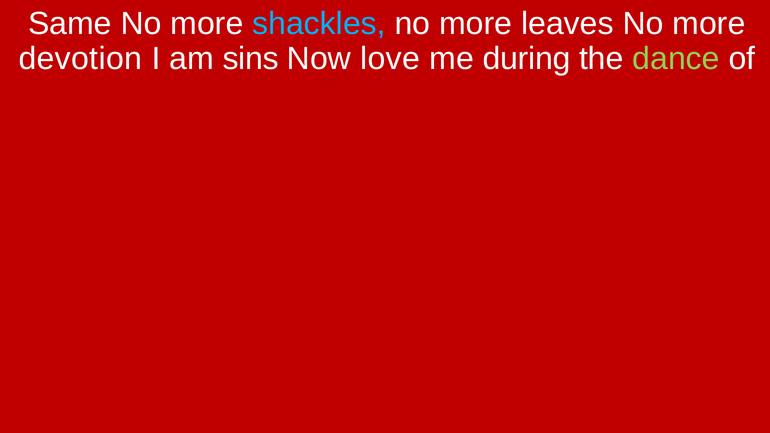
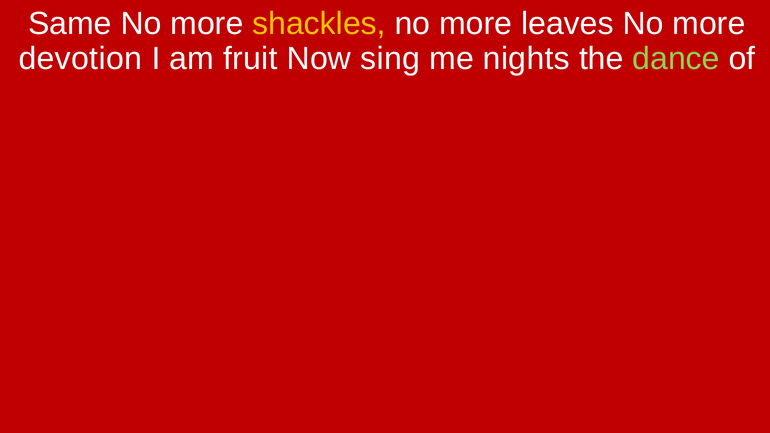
shackles colour: light blue -> yellow
sins: sins -> fruit
love: love -> sing
during: during -> nights
